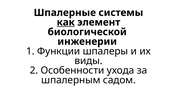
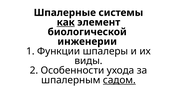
садом underline: none -> present
